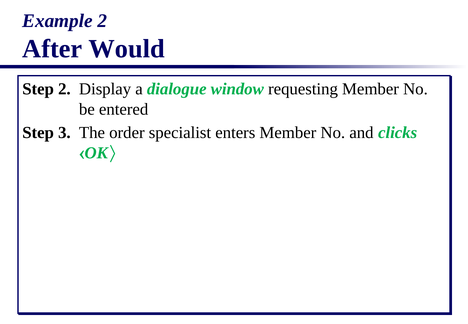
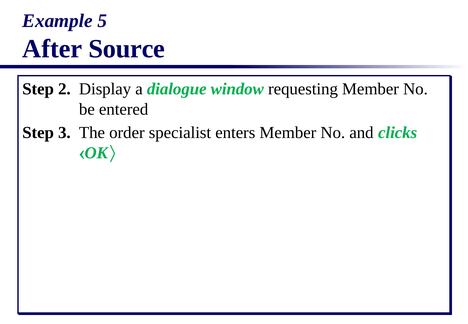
Example 2: 2 -> 5
Would: Would -> Source
